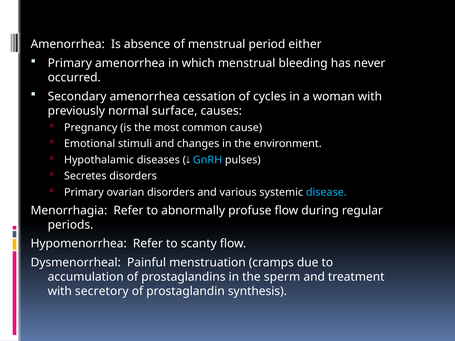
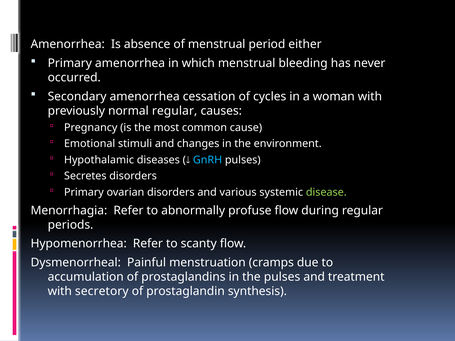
normal surface: surface -> regular
disease colour: light blue -> light green
the sperm: sperm -> pulses
